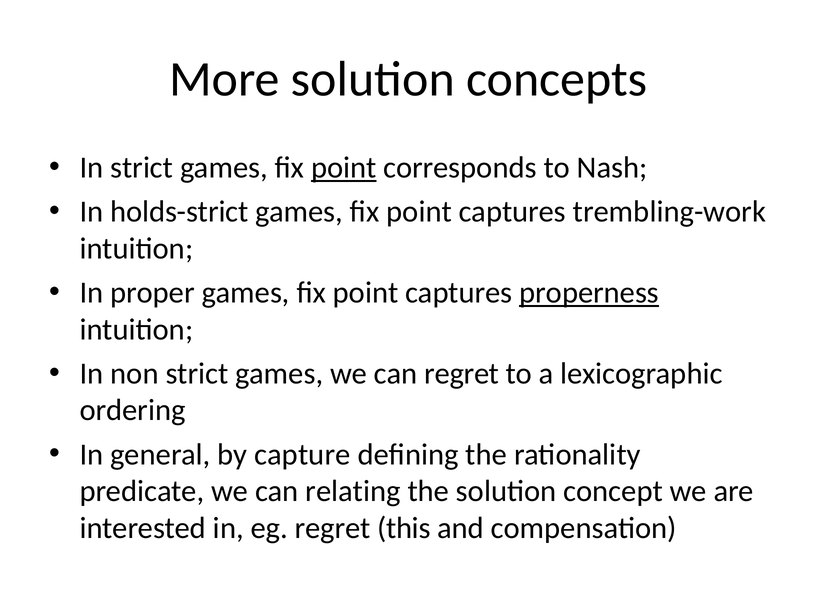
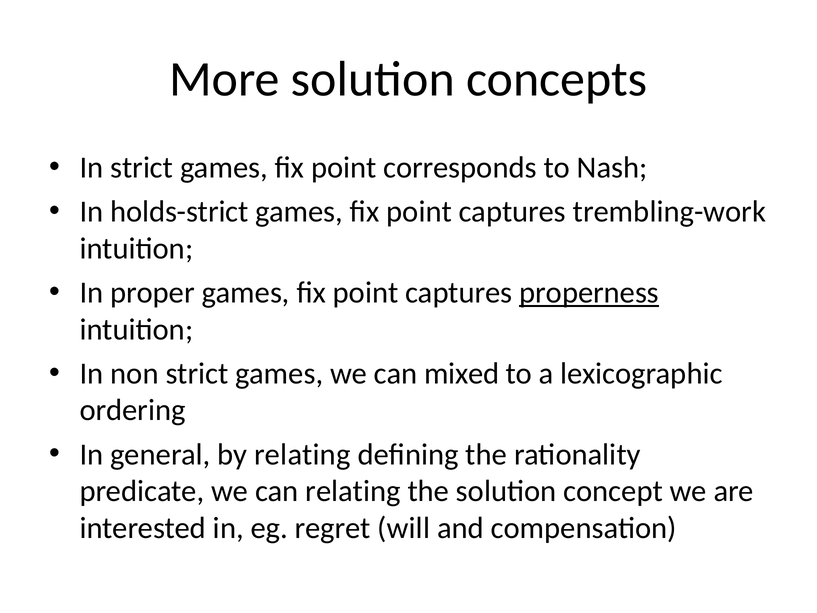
point at (344, 168) underline: present -> none
can regret: regret -> mixed
by capture: capture -> relating
this: this -> will
